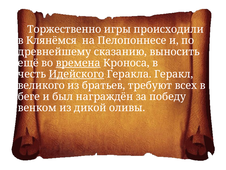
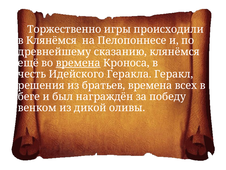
сказанию выносить: выносить -> клянёмся
Идейского underline: present -> none
великого: великого -> решения
братьев требуют: требуют -> времена
